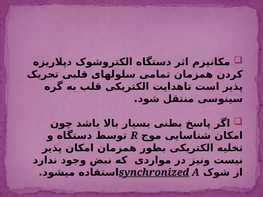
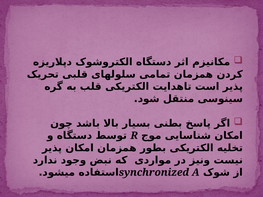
synchronized underline: present -> none
